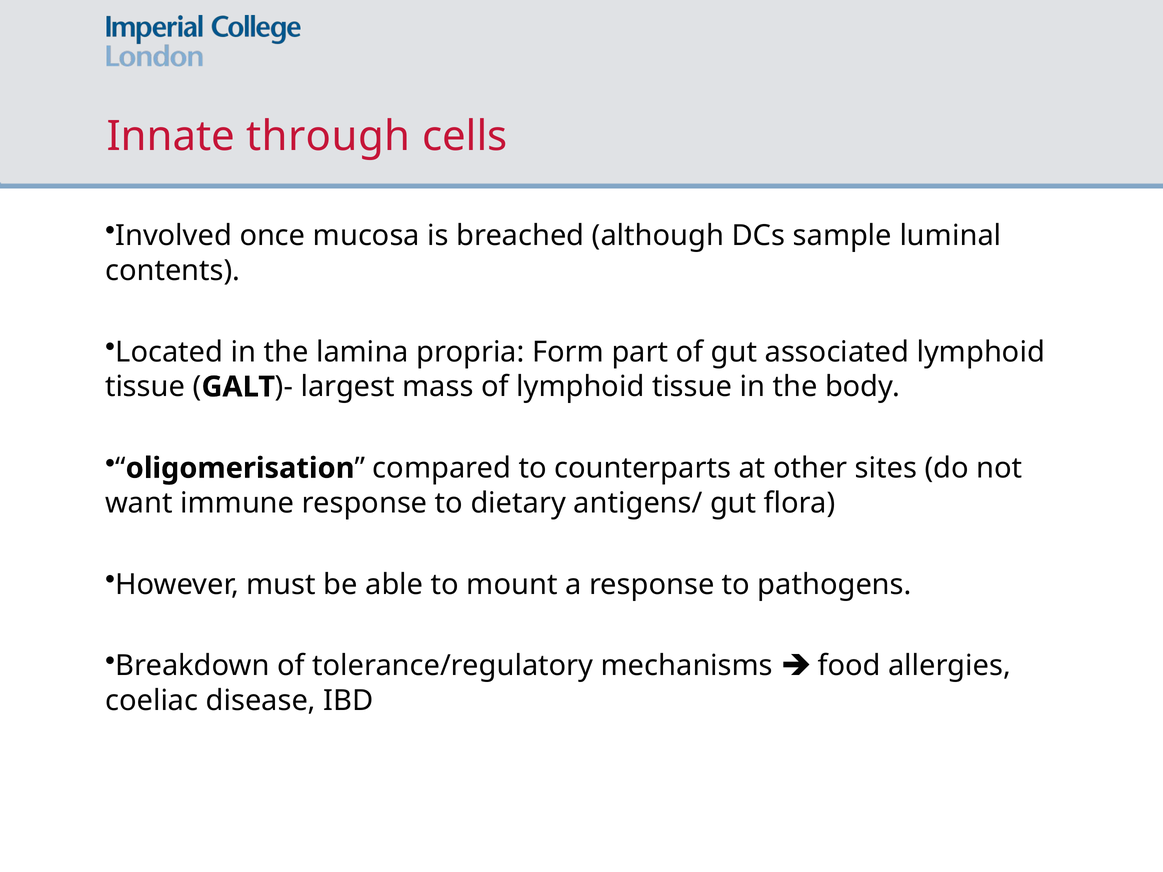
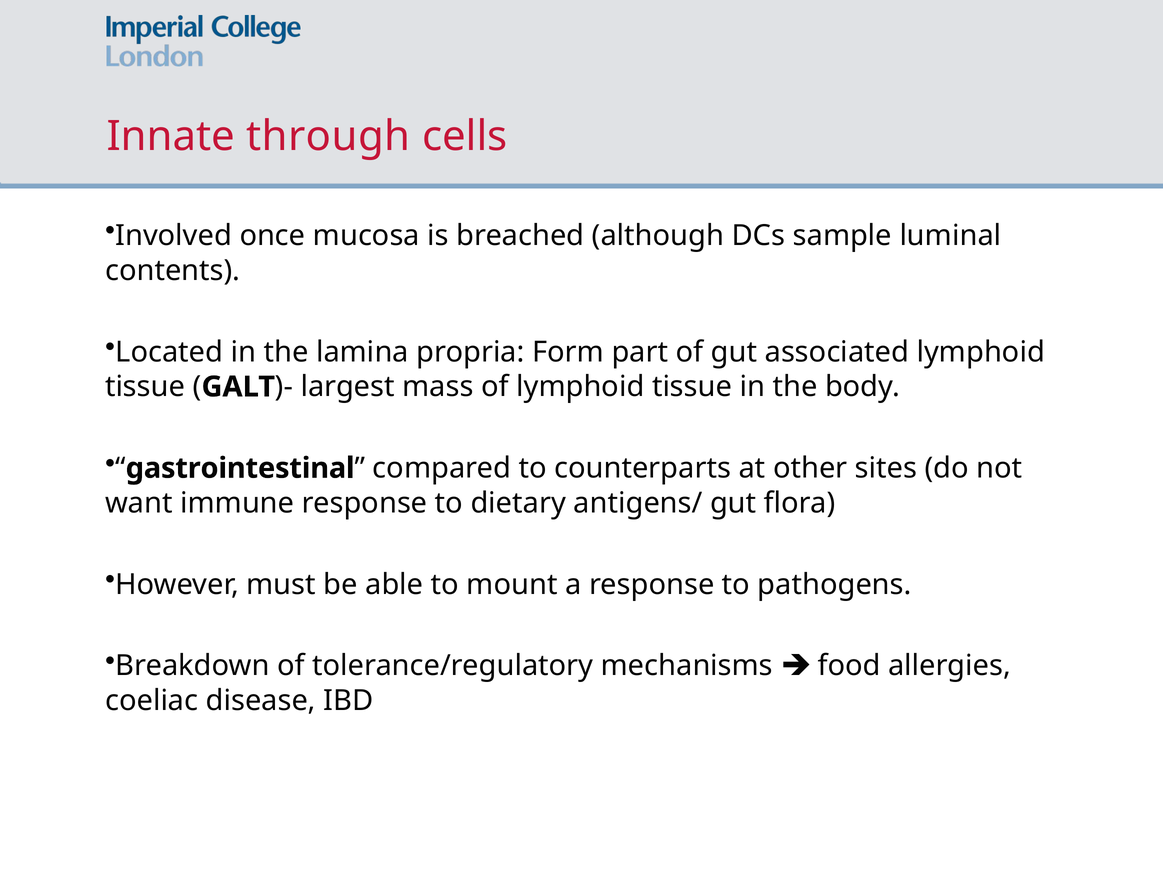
oligomerisation: oligomerisation -> gastrointestinal
